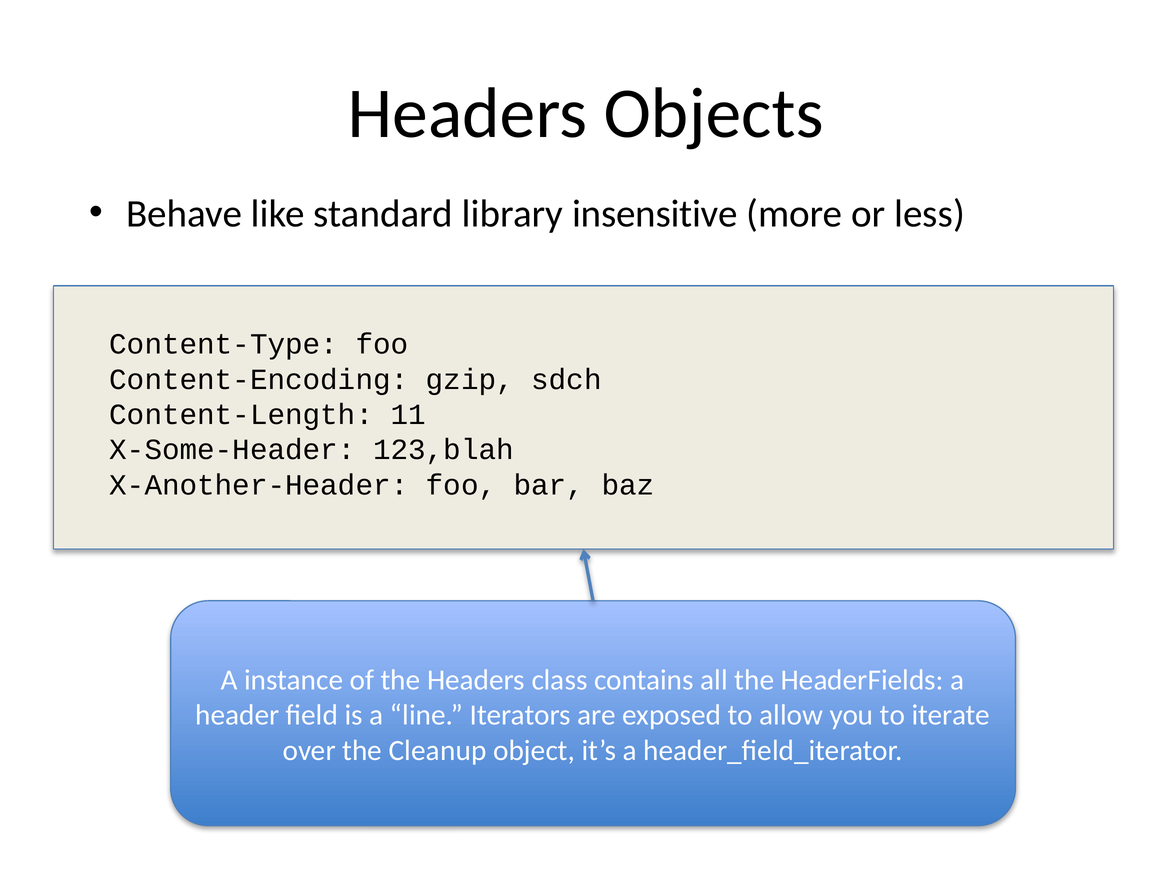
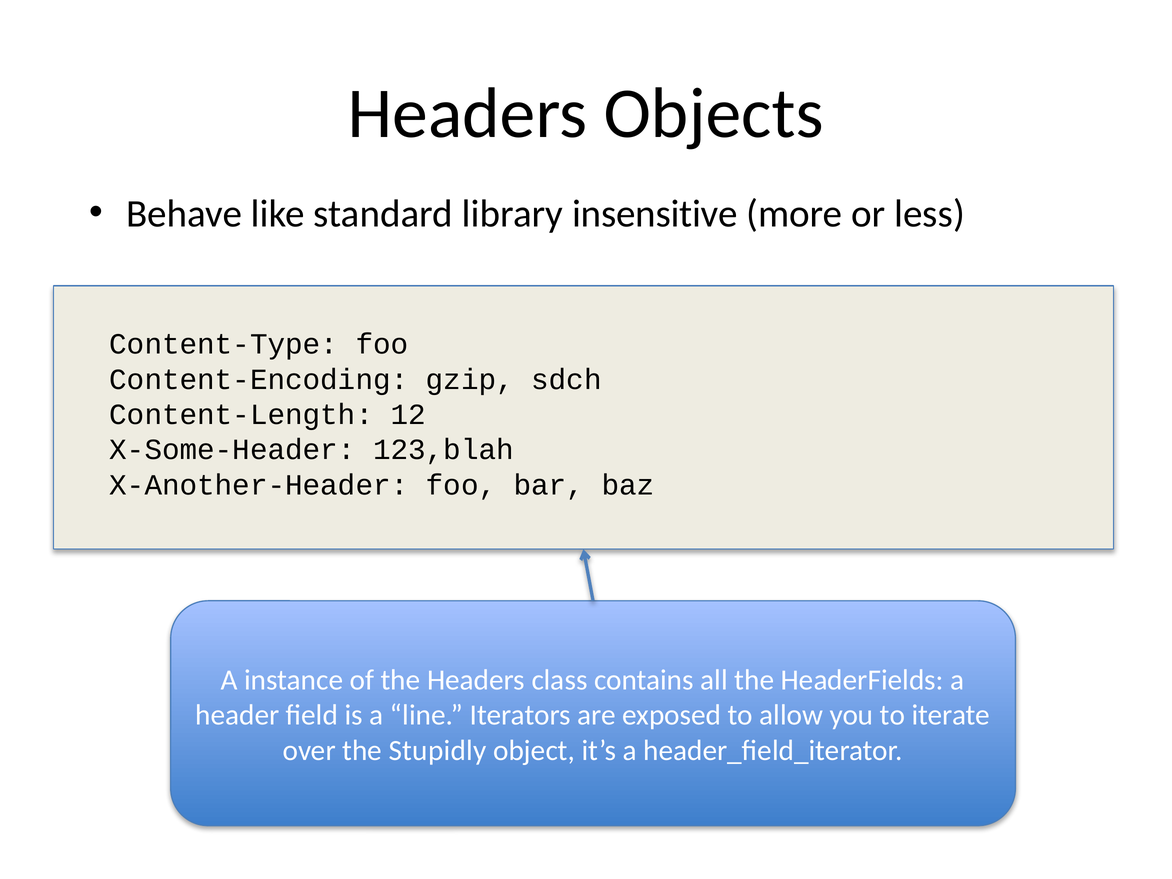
11: 11 -> 12
Cleanup: Cleanup -> Stupidly
